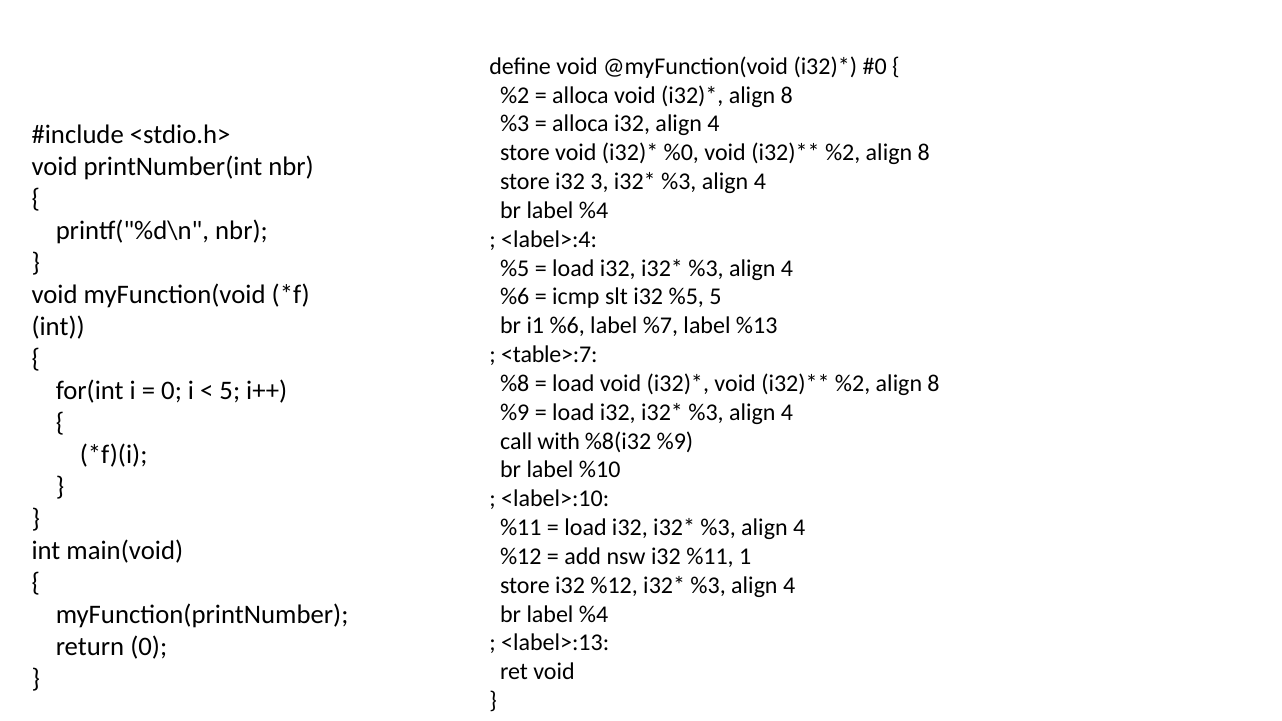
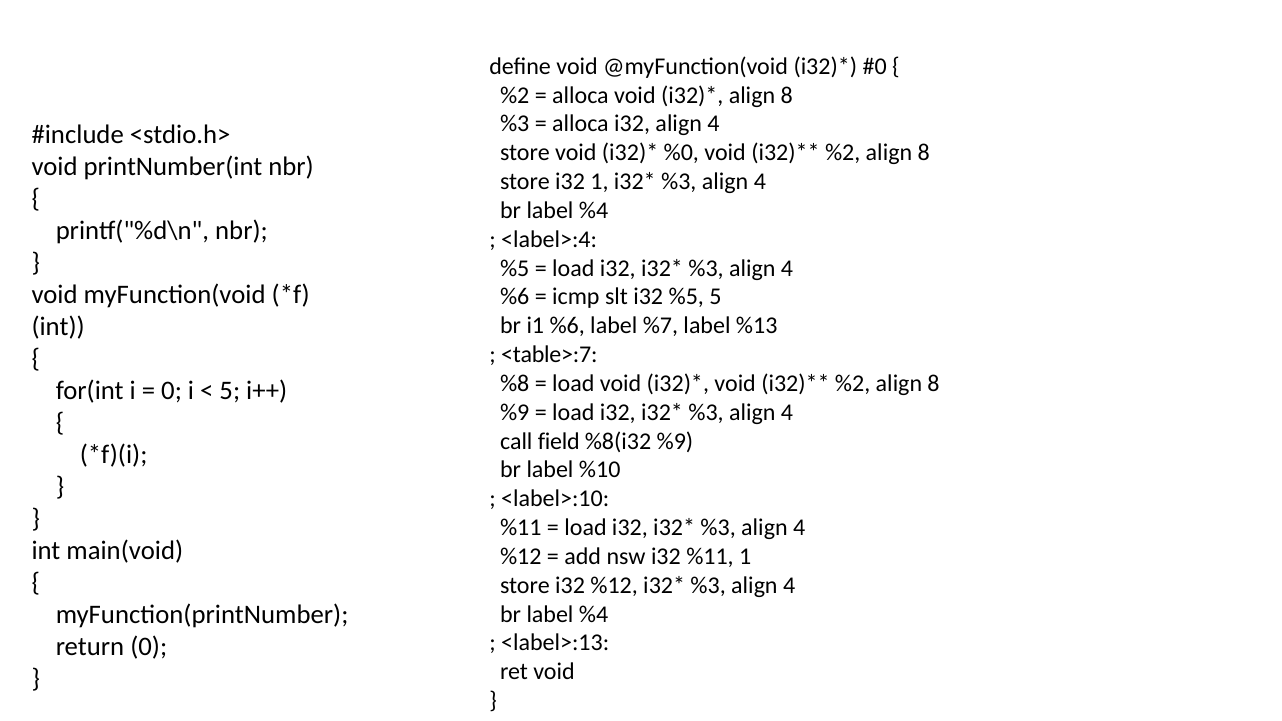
i32 3: 3 -> 1
with: with -> field
